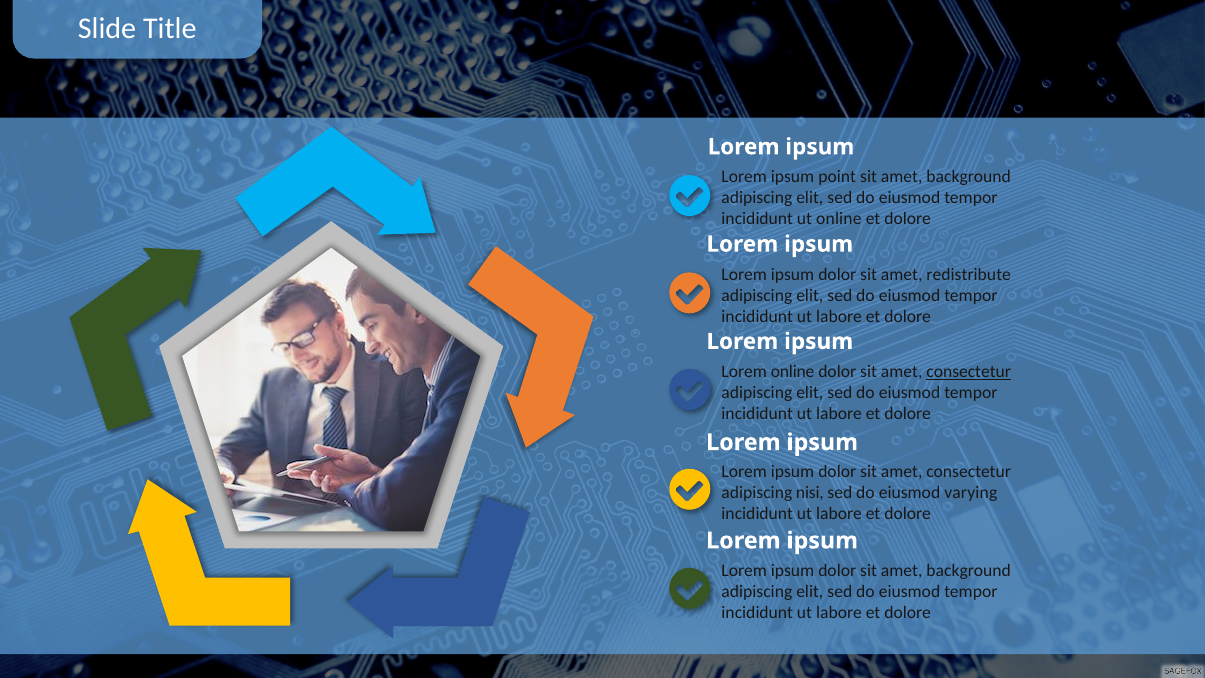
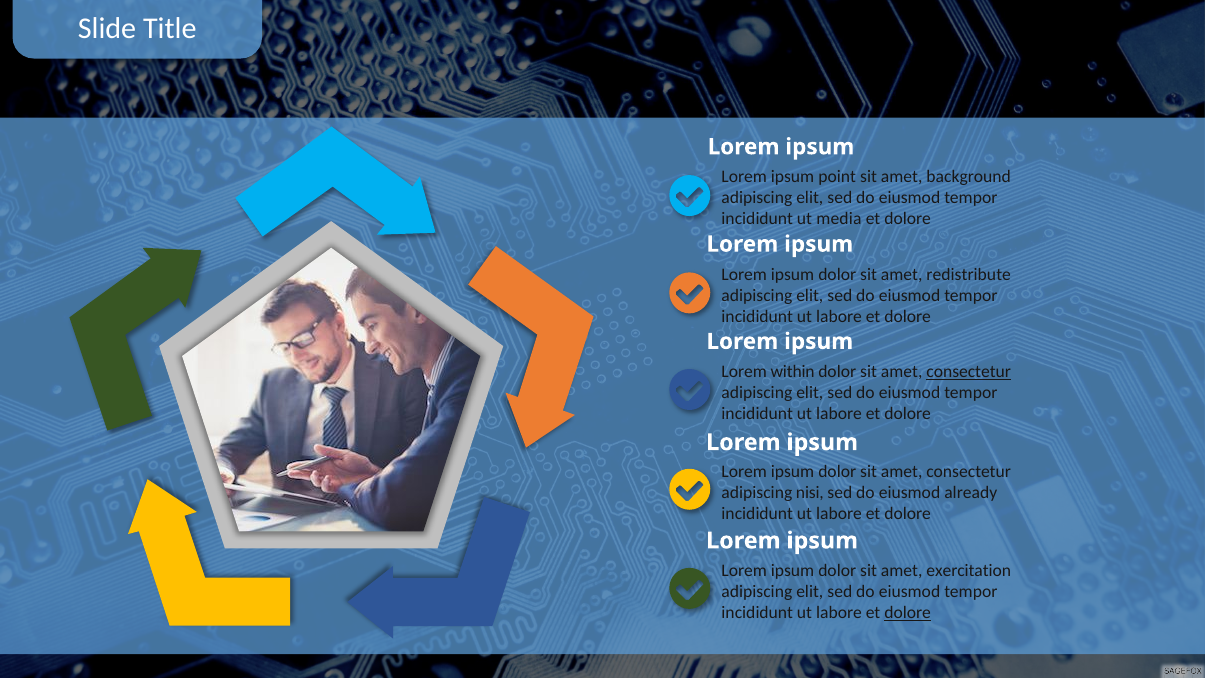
ut online: online -> media
Lorem online: online -> within
varying: varying -> already
dolor sit amet background: background -> exercitation
dolore at (908, 612) underline: none -> present
